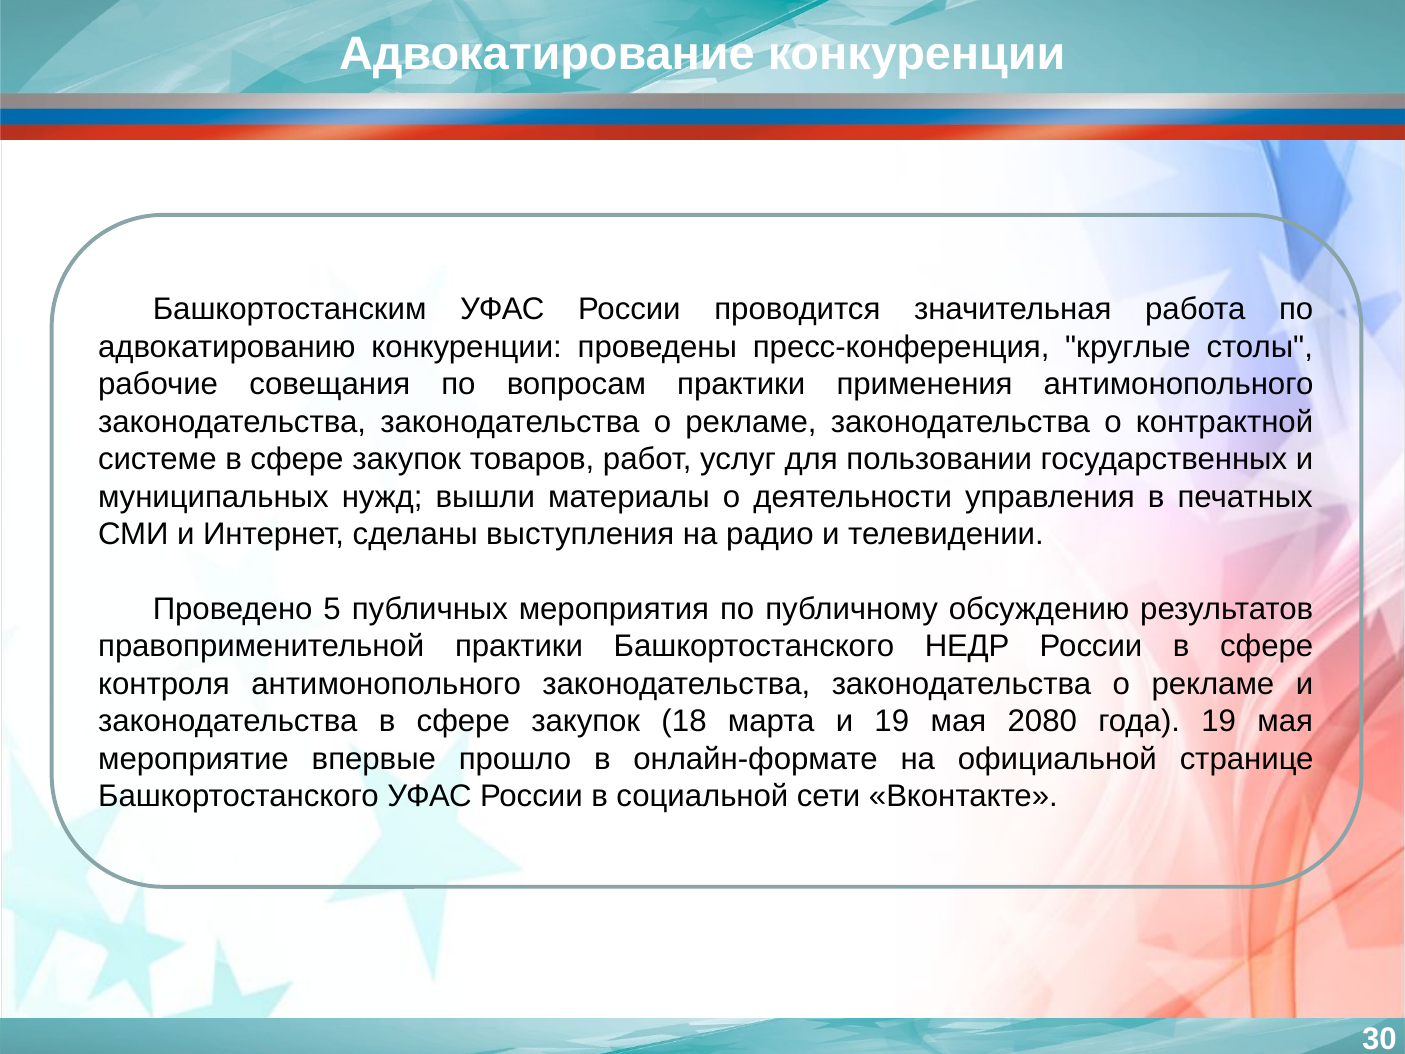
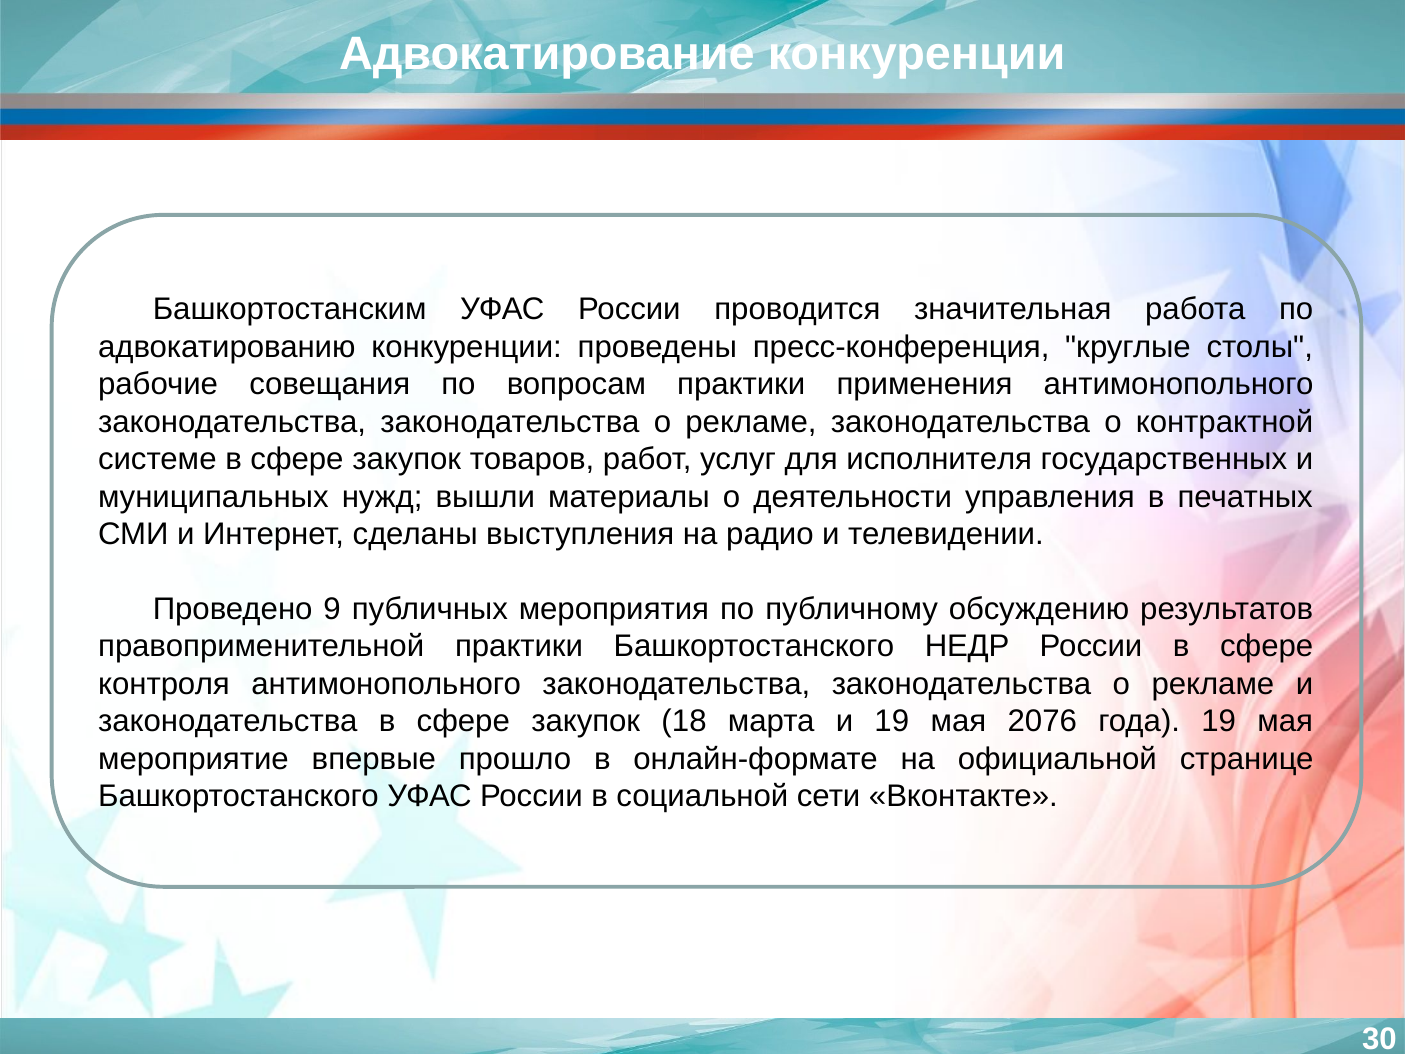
пользовании: пользовании -> исполнителя
5: 5 -> 9
2080: 2080 -> 2076
